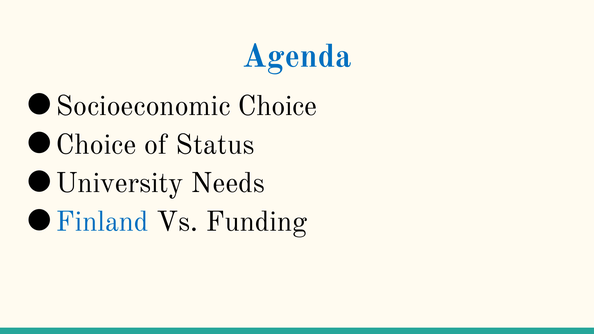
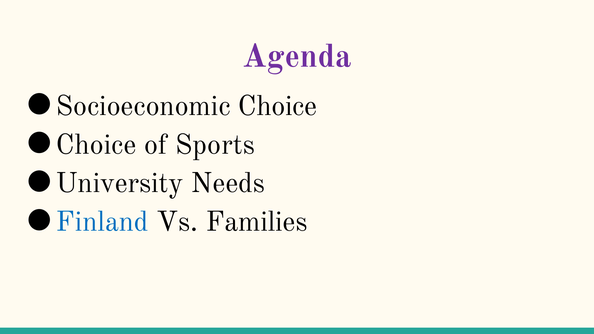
Agenda colour: blue -> purple
Status: Status -> Sports
Funding: Funding -> Families
